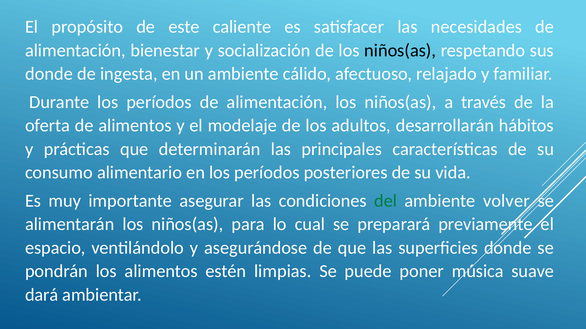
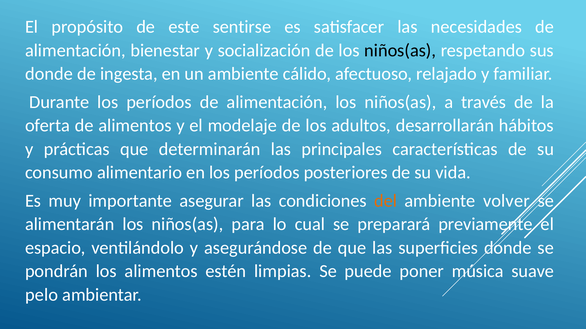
caliente: caliente -> sentirse
del colour: green -> orange
dará: dará -> pelo
